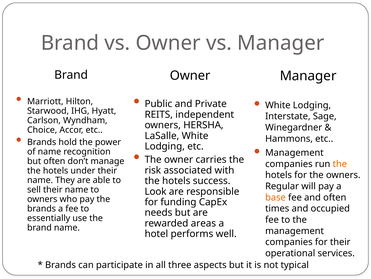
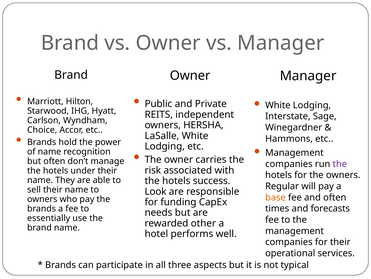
the at (340, 164) colour: orange -> purple
occupied: occupied -> forecasts
areas: areas -> other
